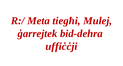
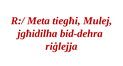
ġarrejtek: ġarrejtek -> jgħidilha
uffiċċji: uffiċċji -> riġlejja
